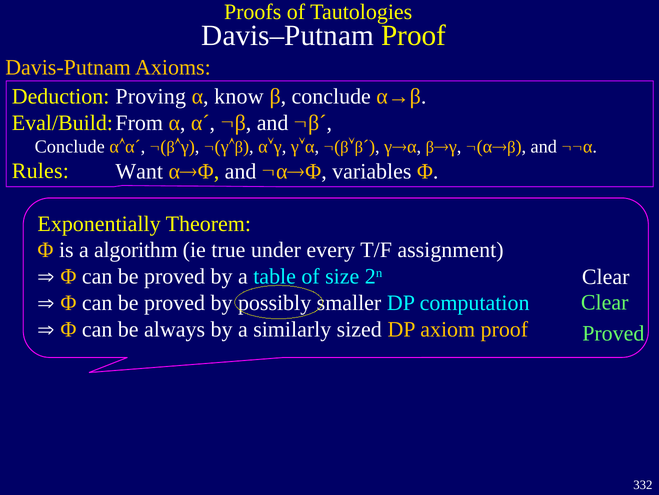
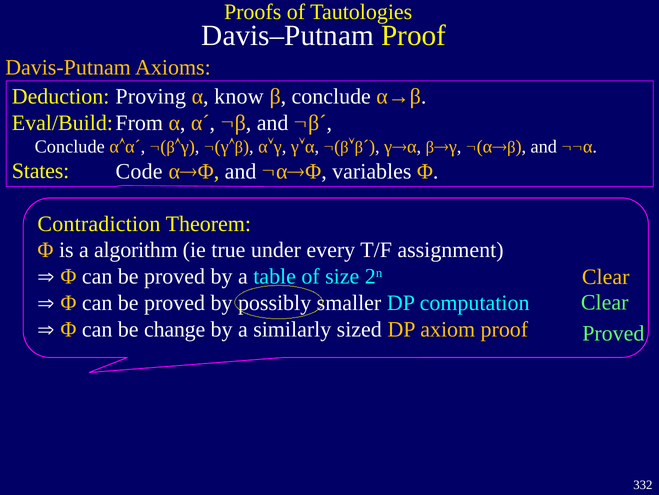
Rules: Rules -> States
Want: Want -> Code
Exponentially: Exponentially -> Contradiction
Clear at (606, 277) colour: white -> yellow
always: always -> change
